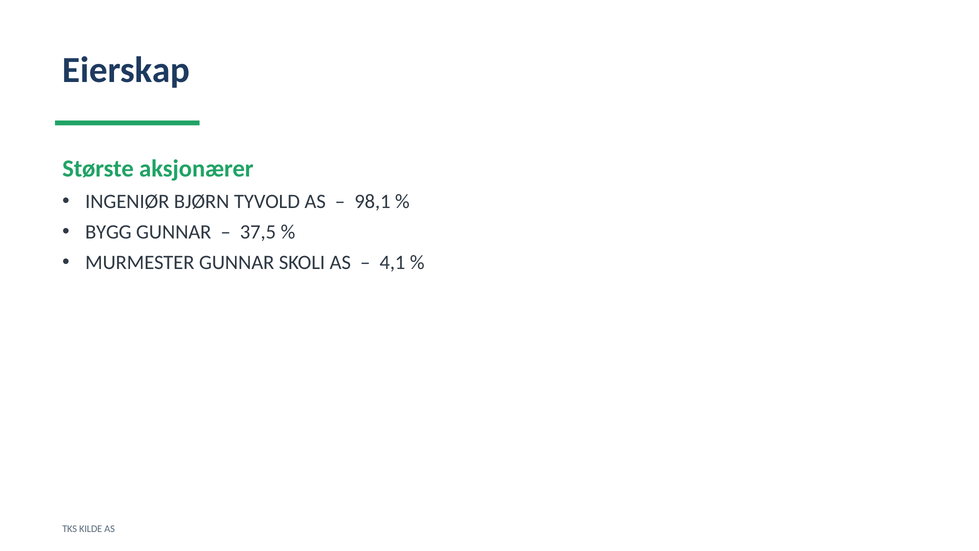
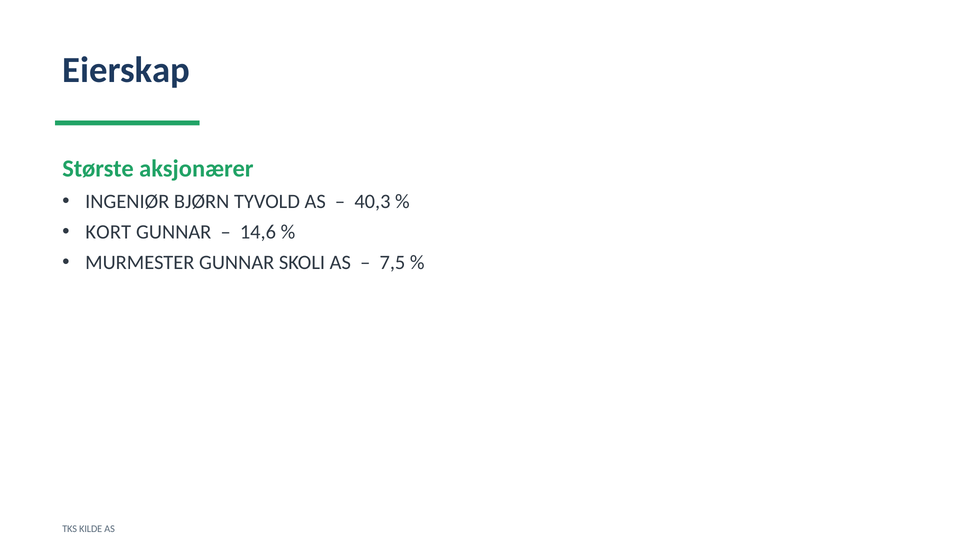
98,1: 98,1 -> 40,3
BYGG: BYGG -> KORT
37,5: 37,5 -> 14,6
4,1: 4,1 -> 7,5
